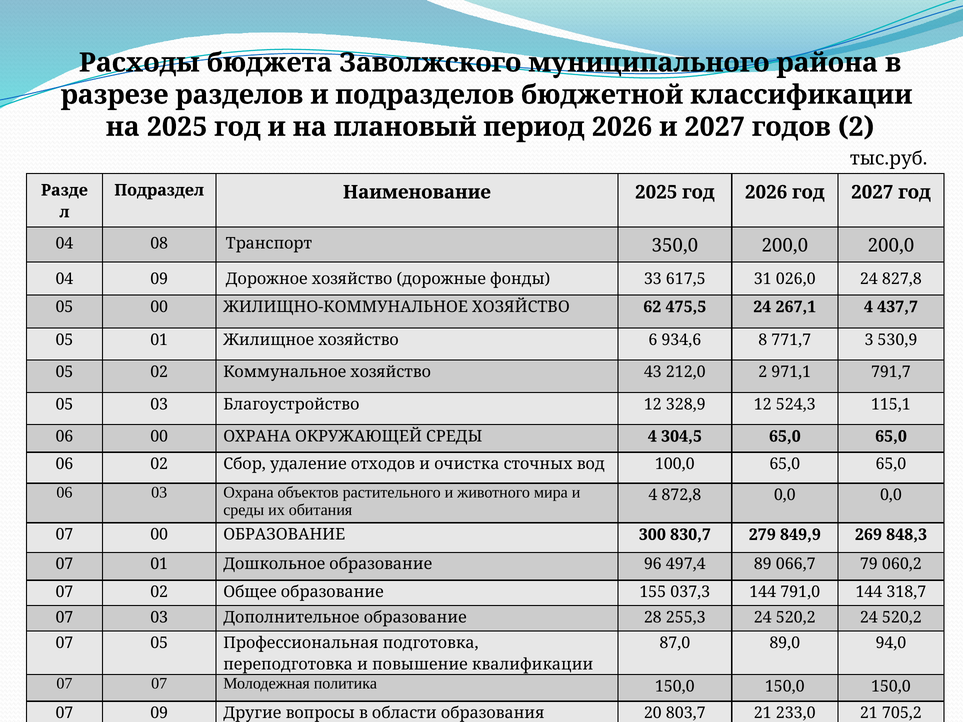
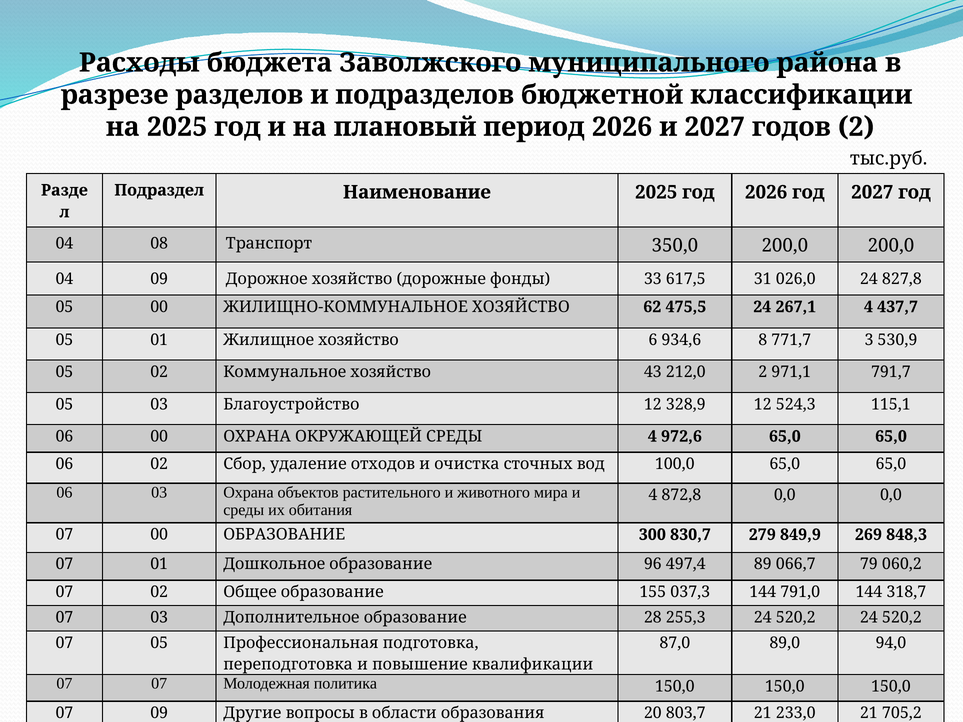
304,5: 304,5 -> 972,6
